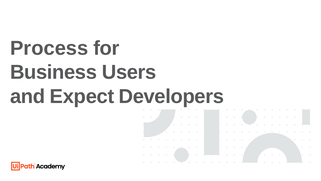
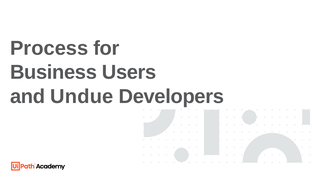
Expect: Expect -> Undue
